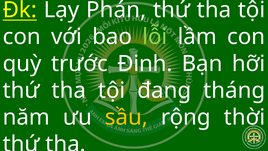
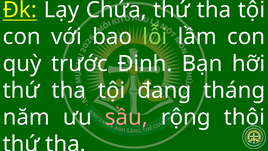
Phán: Phán -> Chứa
sầu colour: yellow -> pink
thời: thời -> thôi
